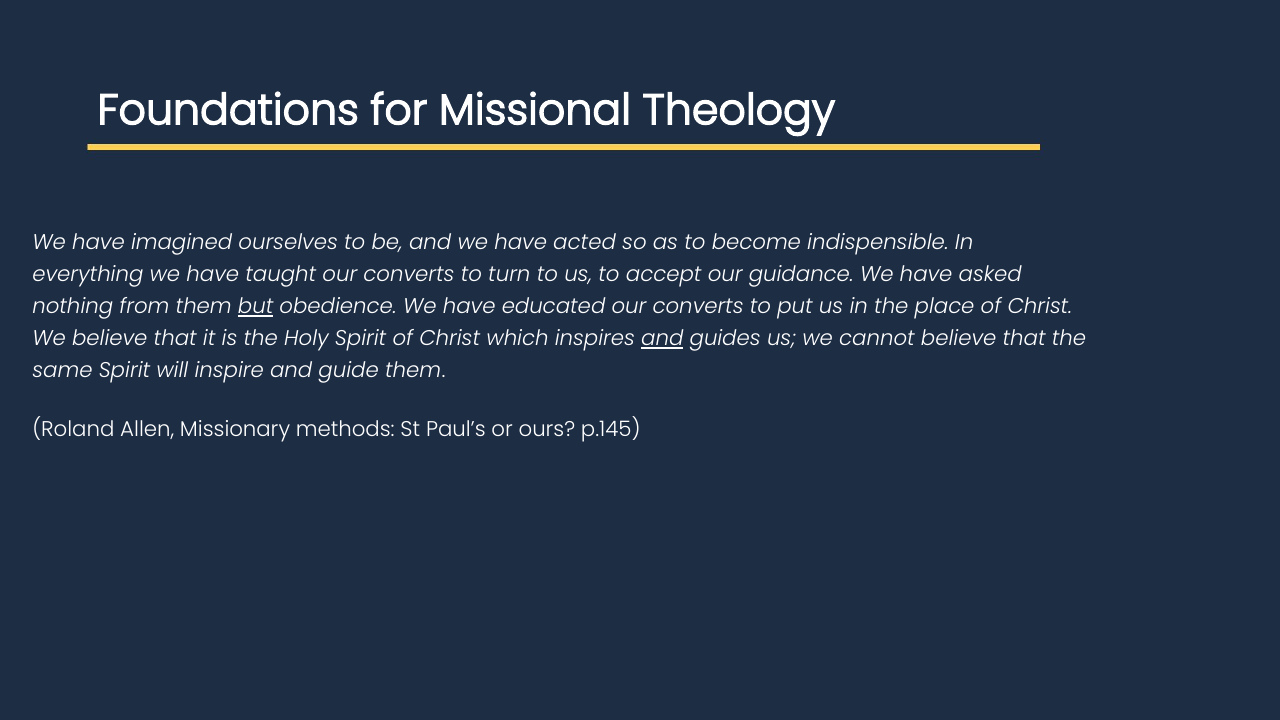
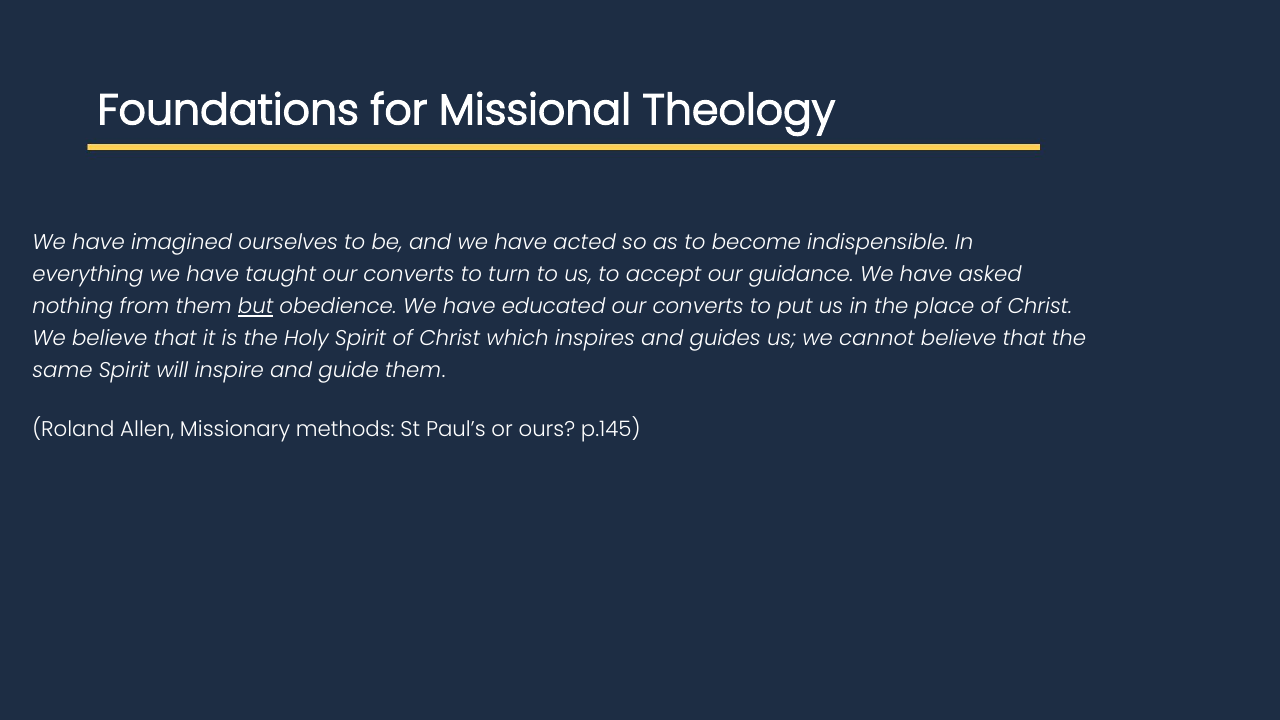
and at (662, 339) underline: present -> none
